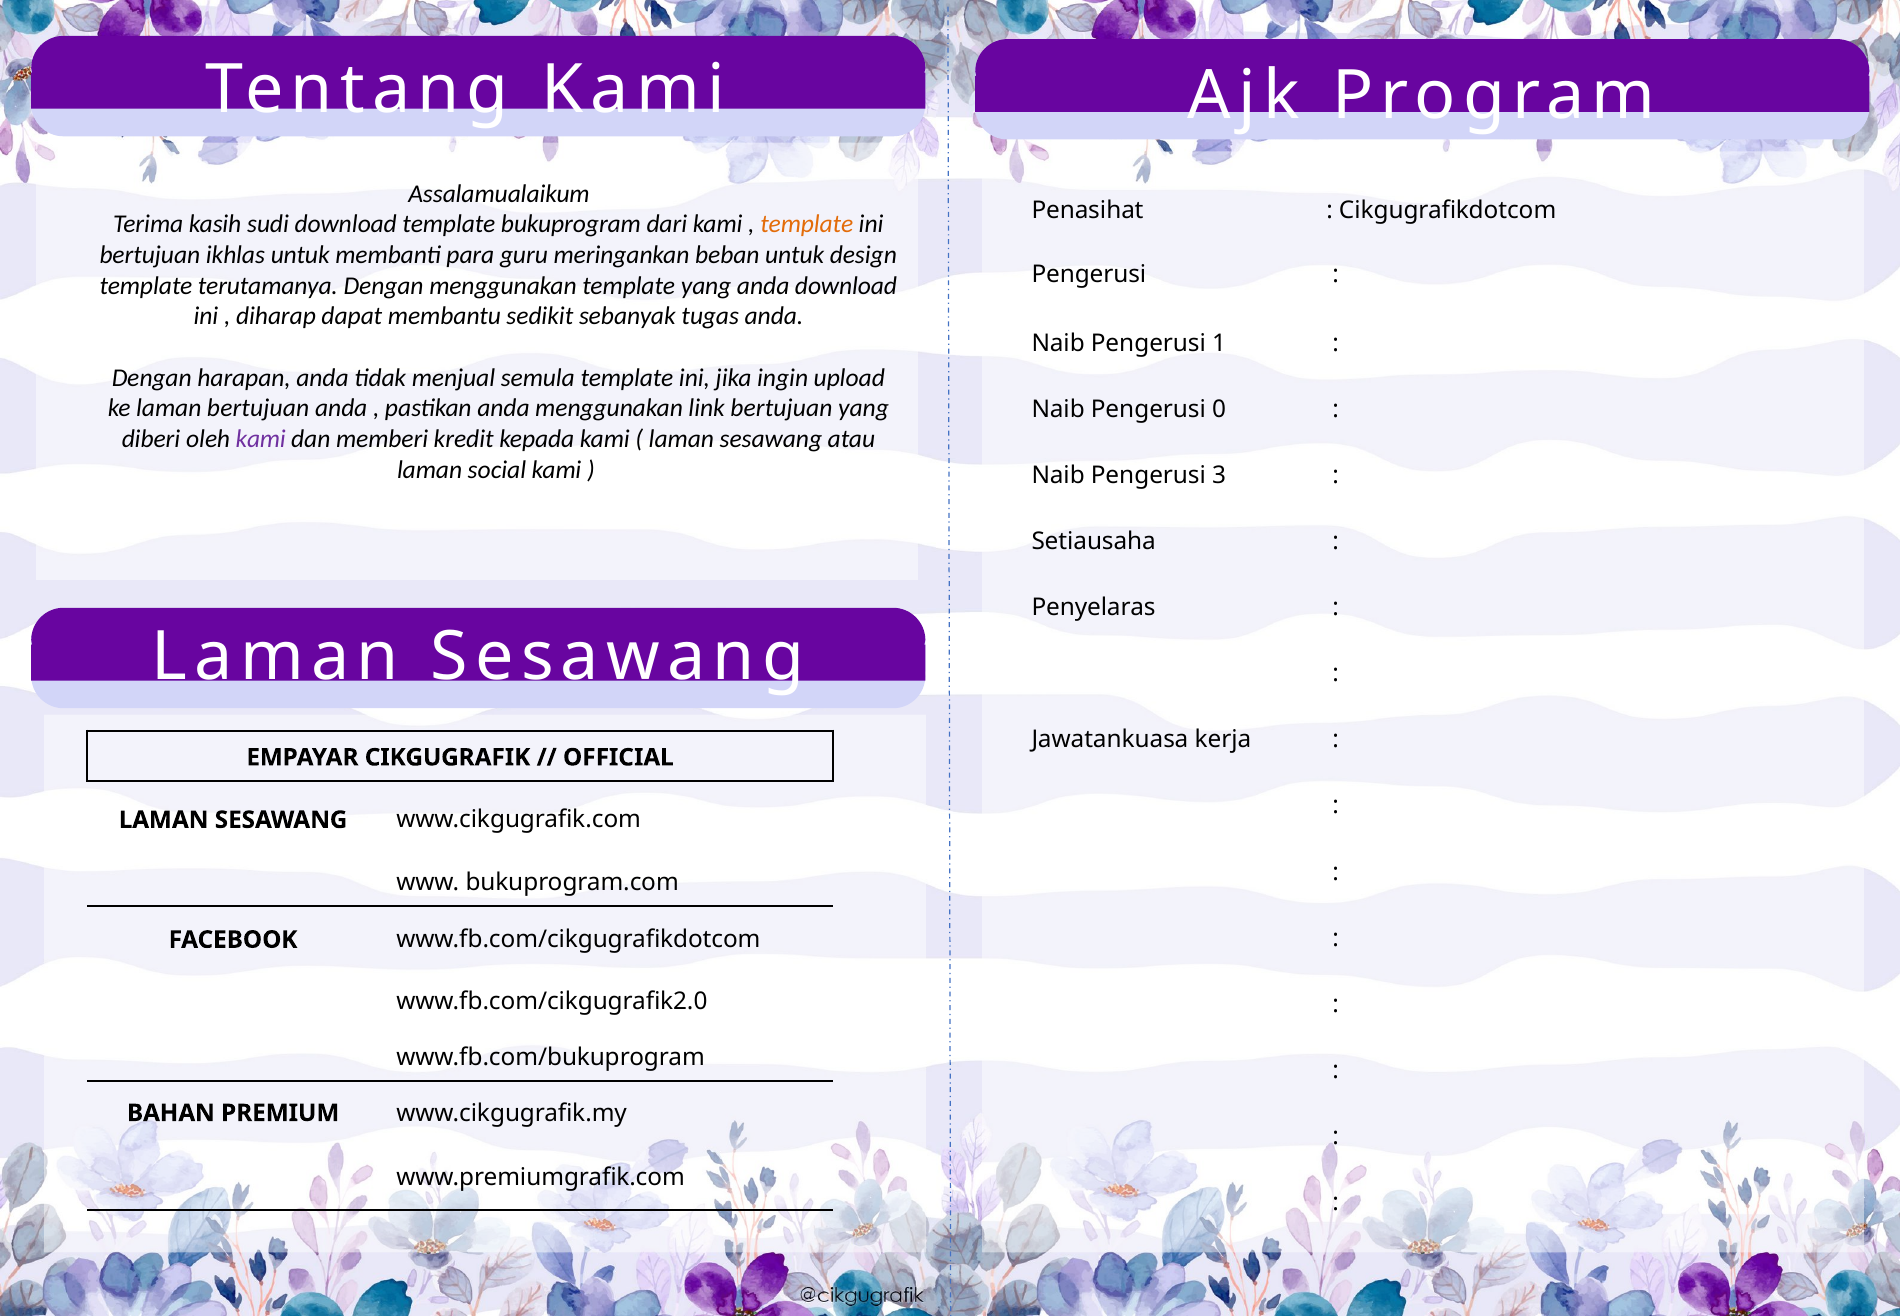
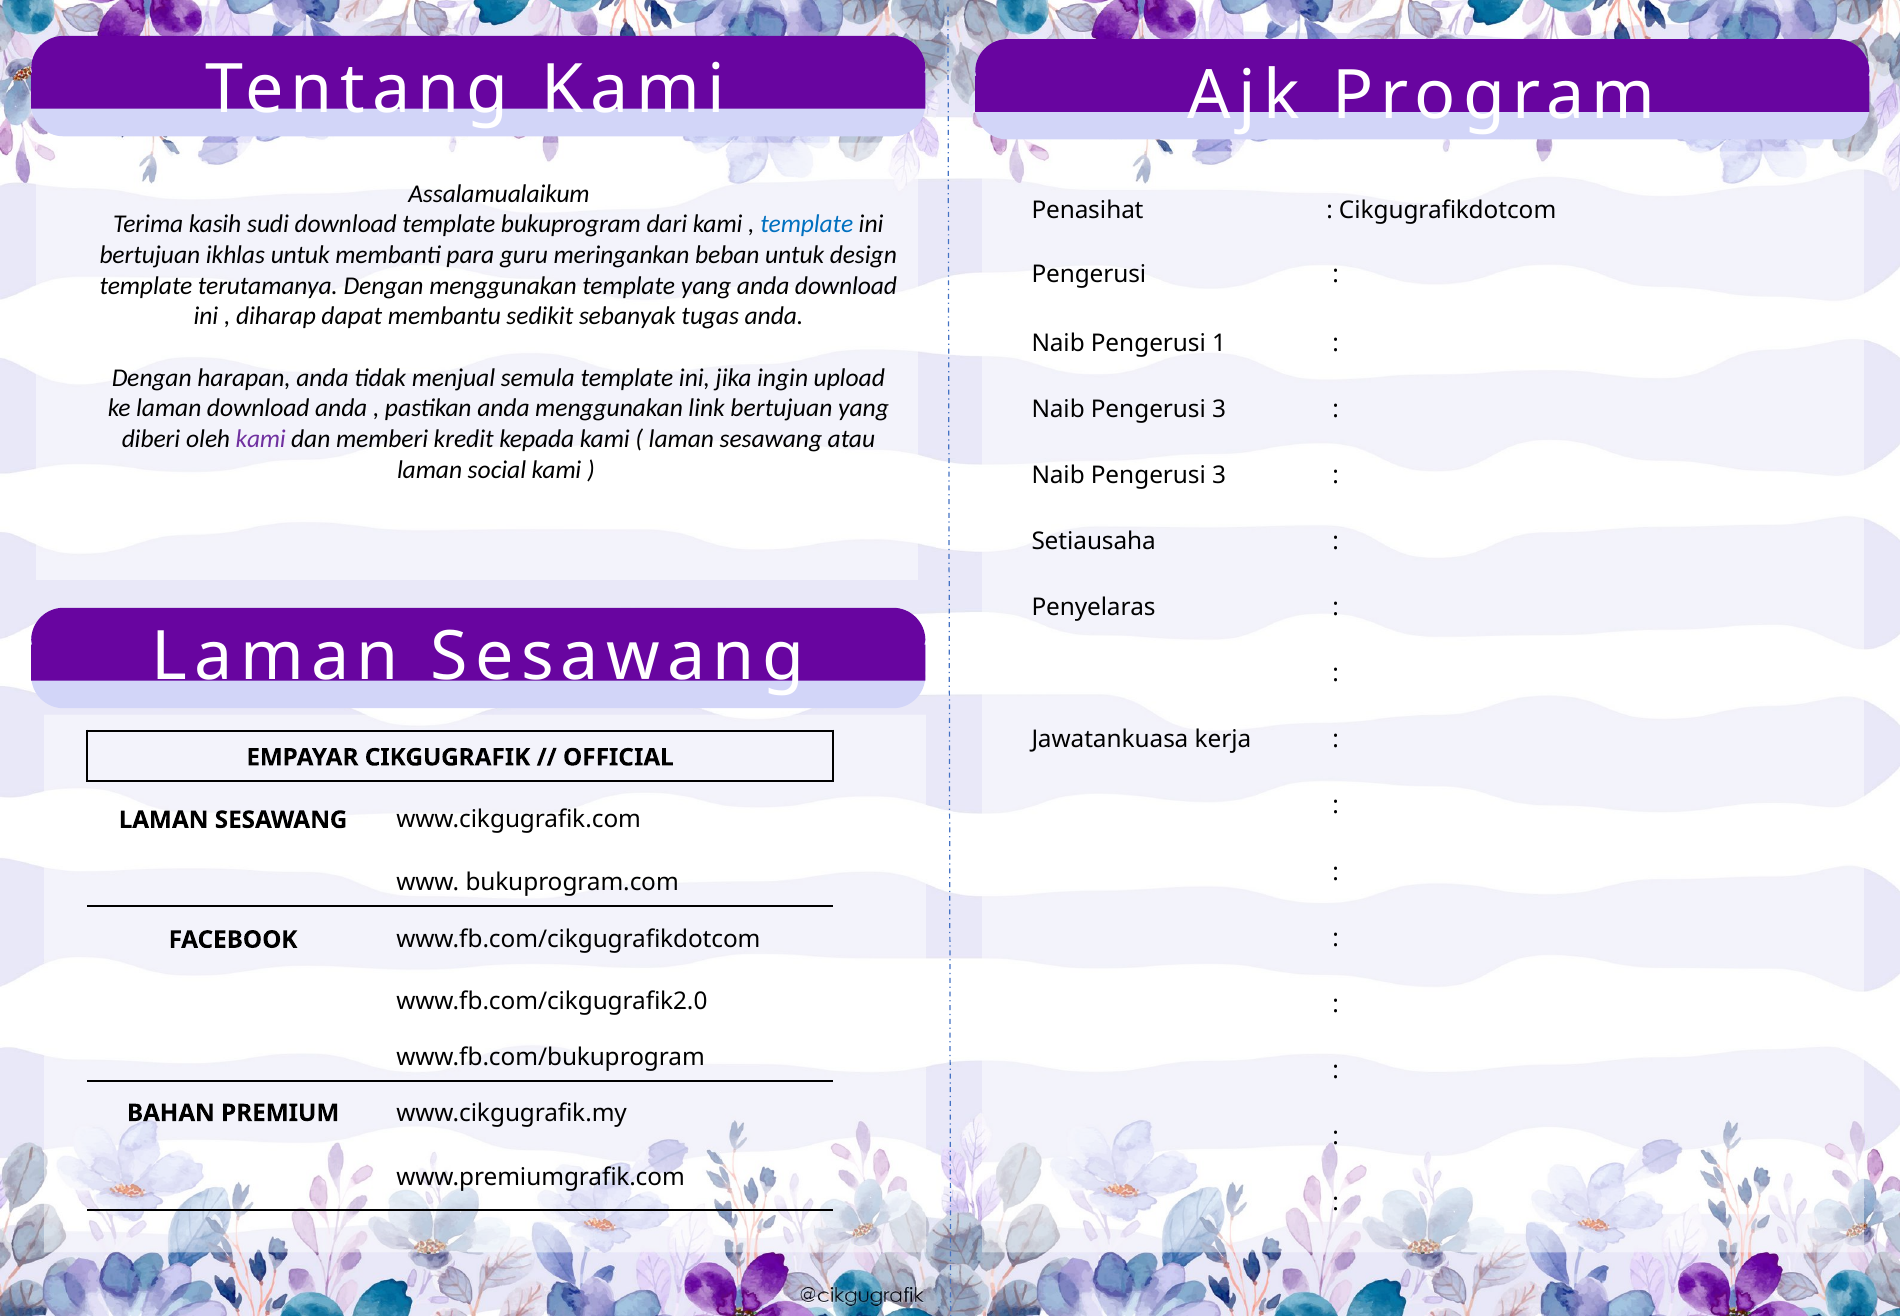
template at (807, 224) colour: orange -> blue
laman bertujuan: bertujuan -> download
0 at (1219, 409): 0 -> 3
